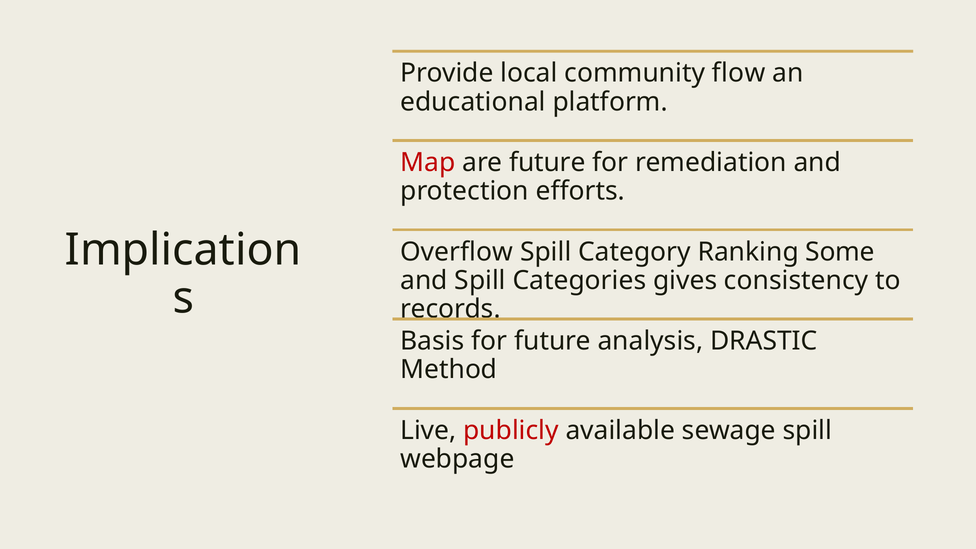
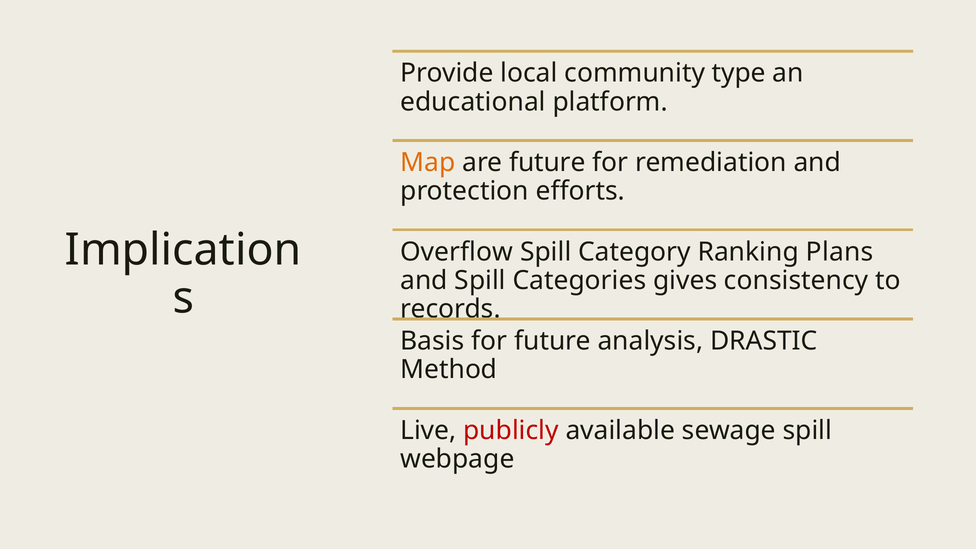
flow: flow -> type
Map colour: red -> orange
Some: Some -> Plans
